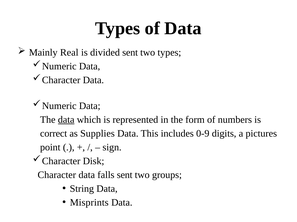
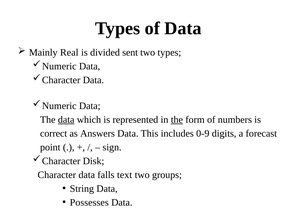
the at (177, 120) underline: none -> present
Supplies: Supplies -> Answers
pictures: pictures -> forecast
falls sent: sent -> text
Misprints: Misprints -> Possesses
